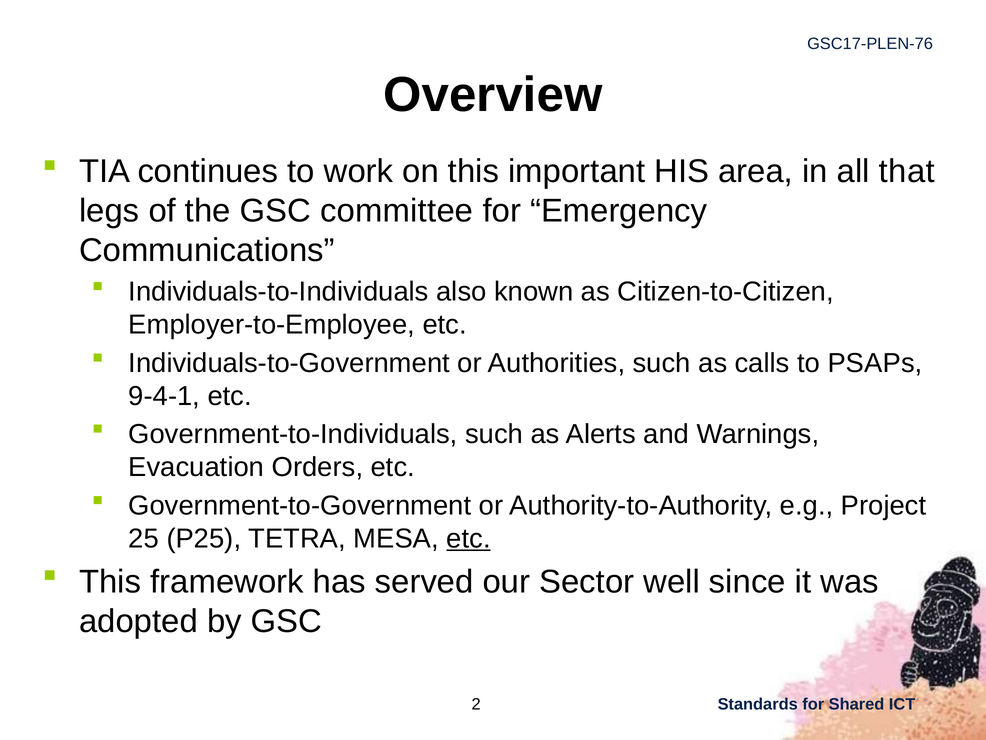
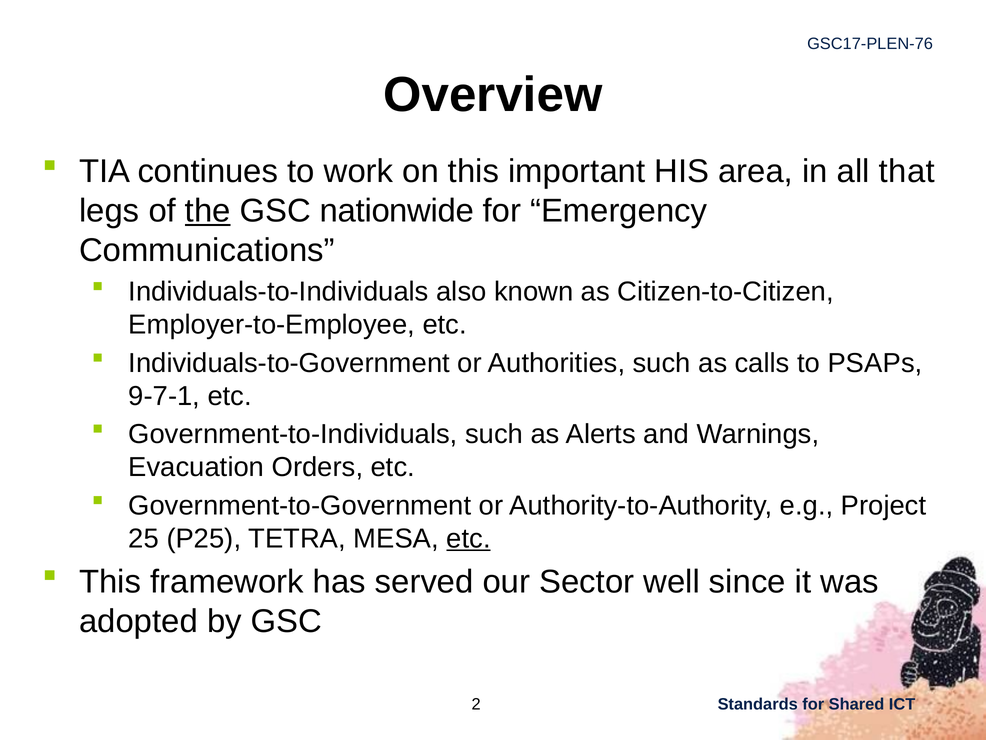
the underline: none -> present
committee: committee -> nationwide
9-4-1: 9-4-1 -> 9-7-1
